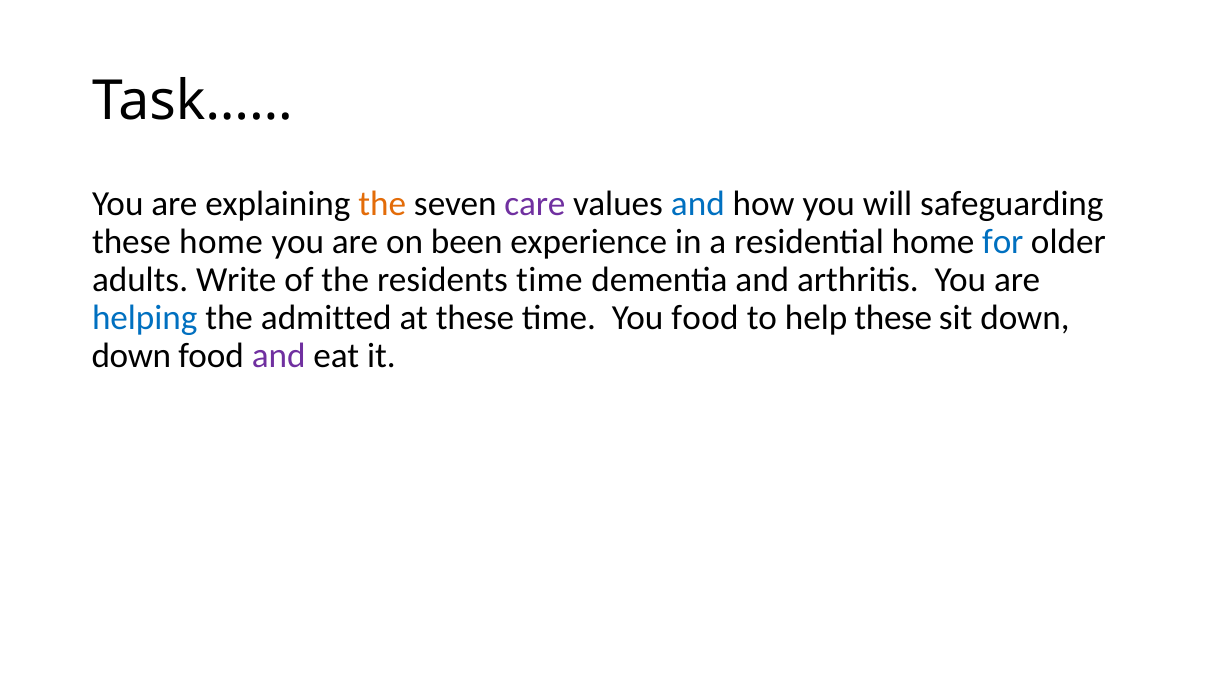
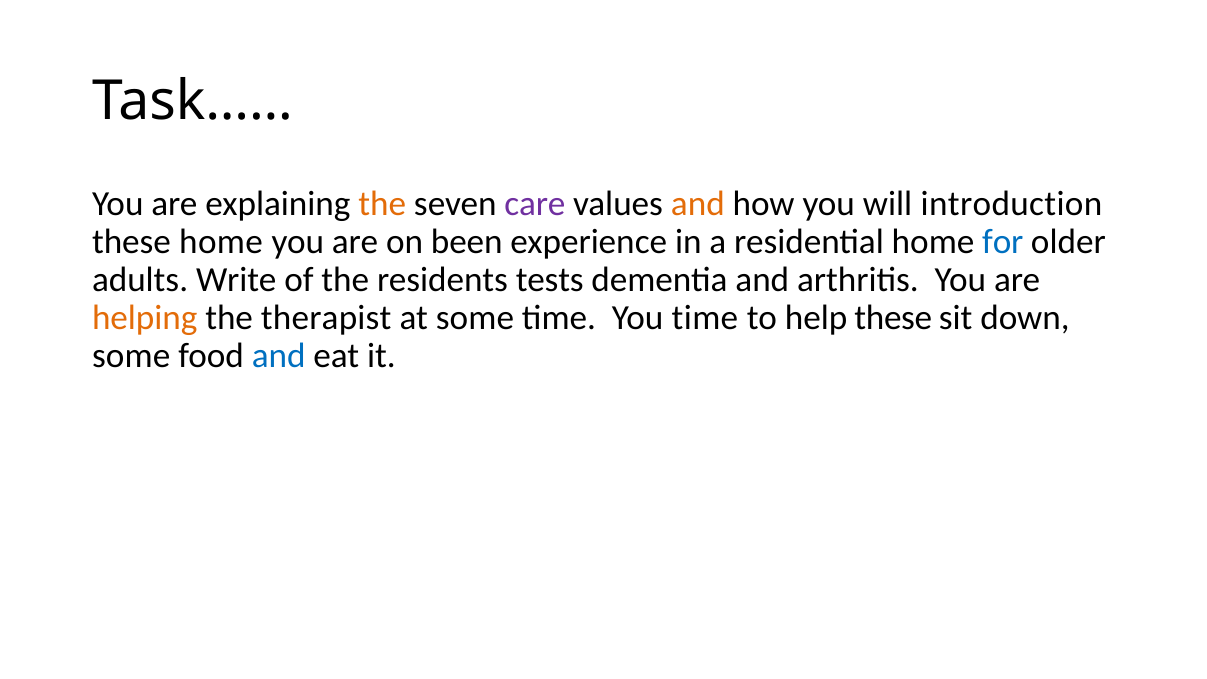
and at (698, 204) colour: blue -> orange
safeguarding: safeguarding -> introduction
residents time: time -> tests
helping colour: blue -> orange
admitted: admitted -> therapist
at these: these -> some
You food: food -> time
down at (131, 356): down -> some
and at (279, 356) colour: purple -> blue
